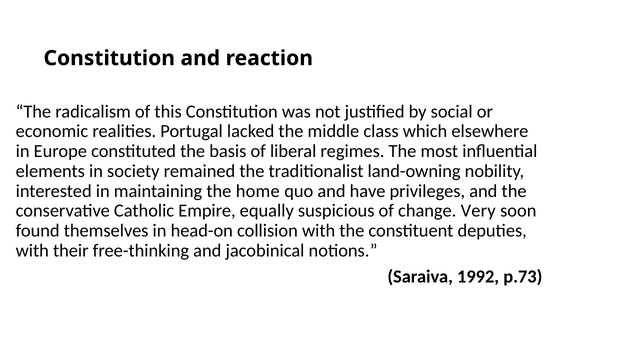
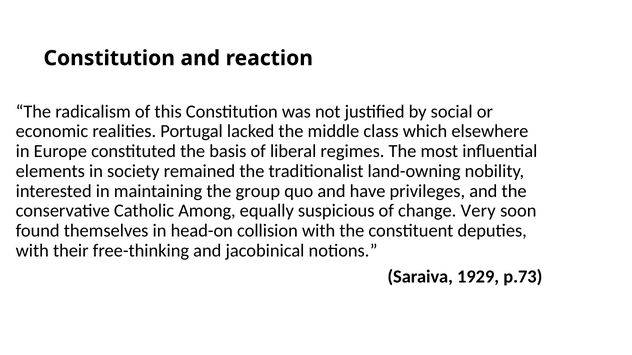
home: home -> group
Empire: Empire -> Among
1992: 1992 -> 1929
